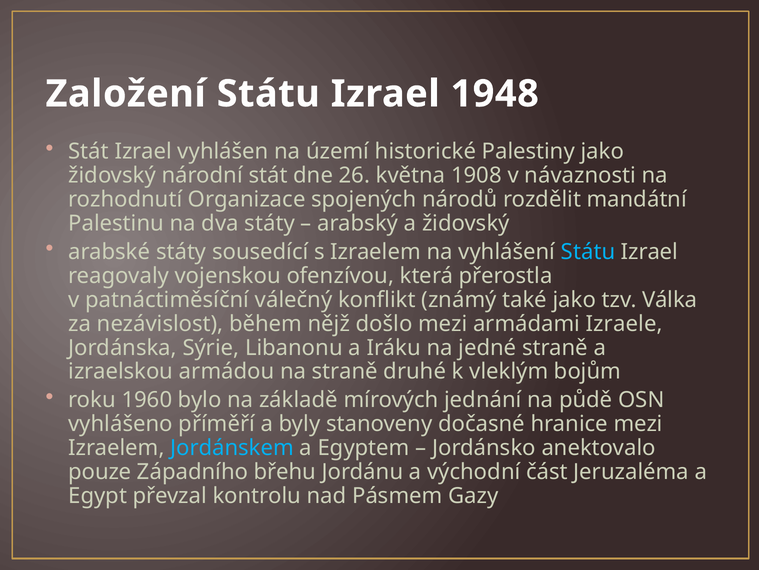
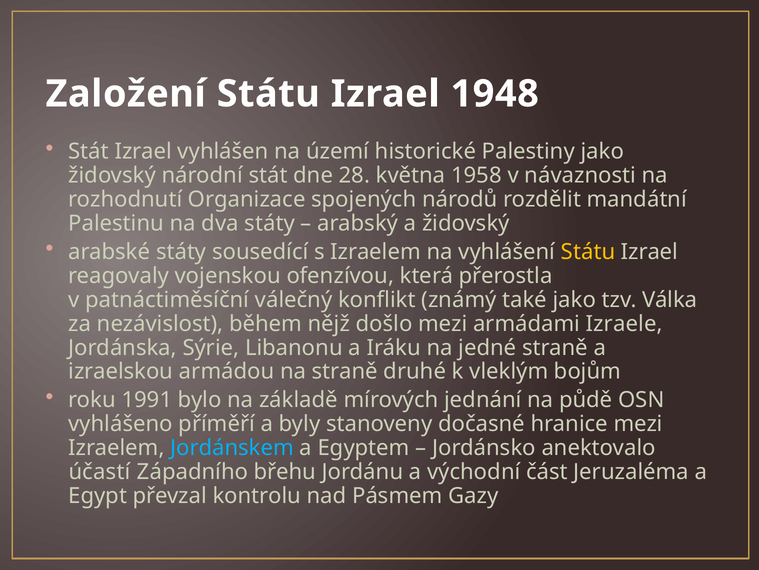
26: 26 -> 28
1908: 1908 -> 1958
Státu at (588, 252) colour: light blue -> yellow
1960: 1960 -> 1991
pouze: pouze -> účastí
